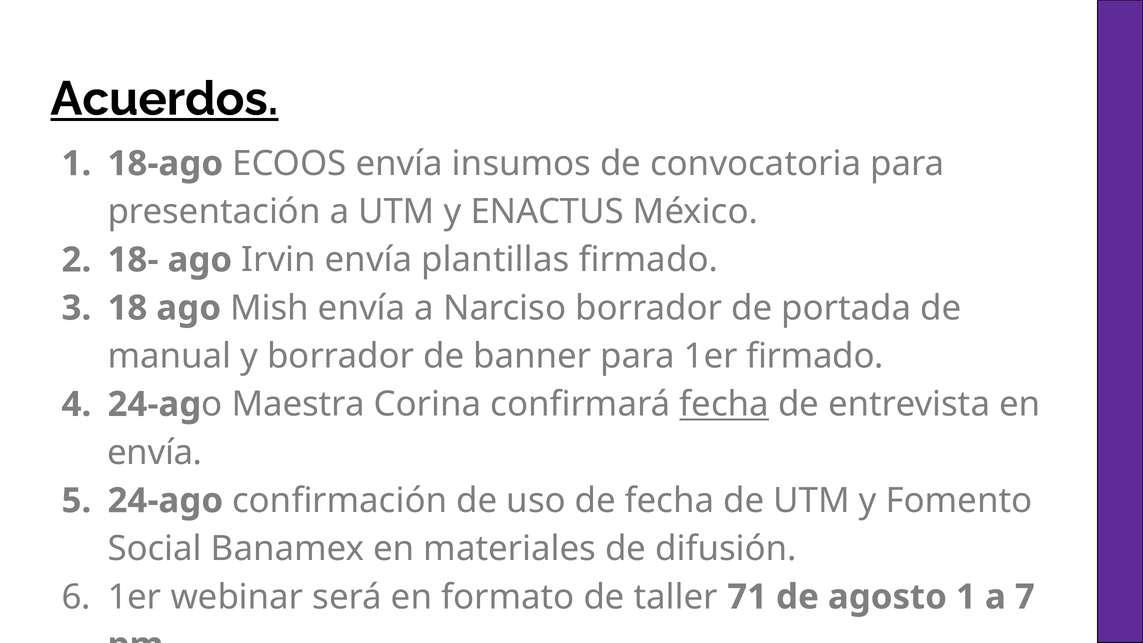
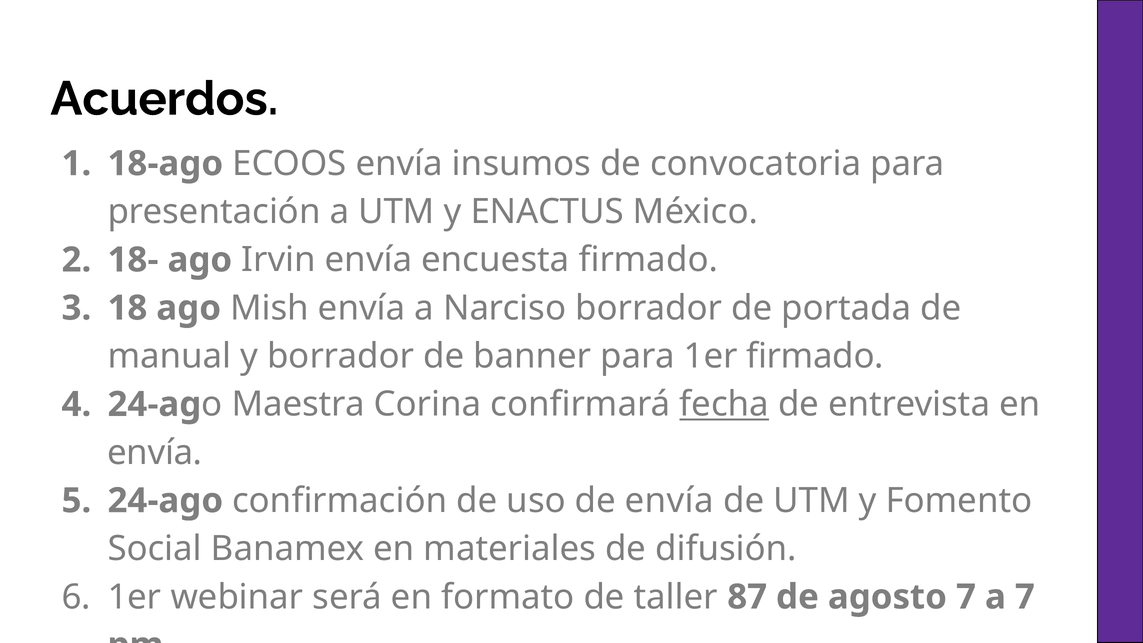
Acuerdos underline: present -> none
plantillas: plantillas -> encuesta
de fecha: fecha -> envía
71: 71 -> 87
agosto 1: 1 -> 7
